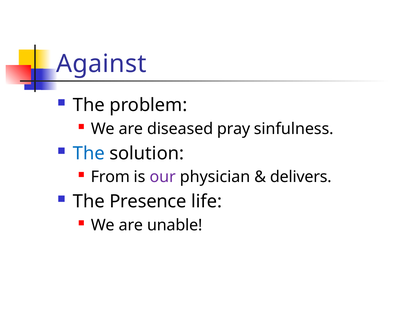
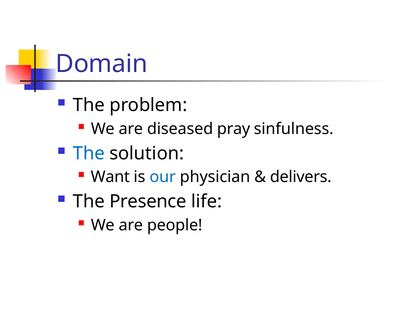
Against: Against -> Domain
From: From -> Want
our colour: purple -> blue
unable: unable -> people
